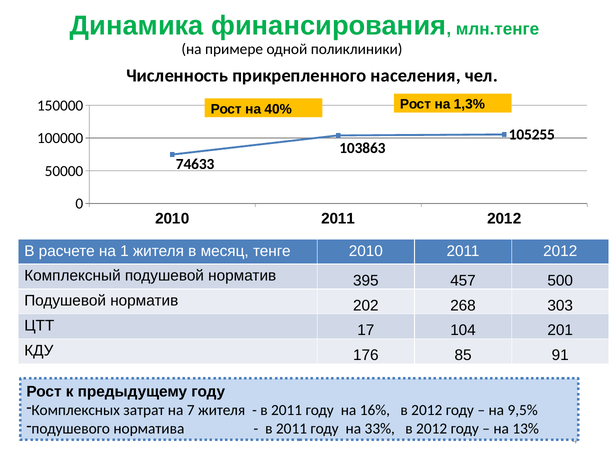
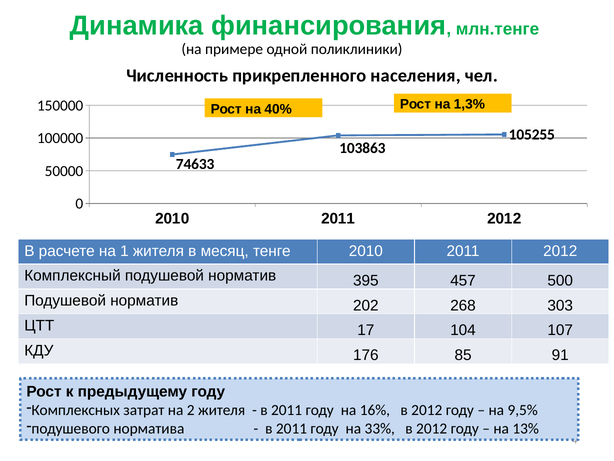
201: 201 -> 107
7: 7 -> 2
